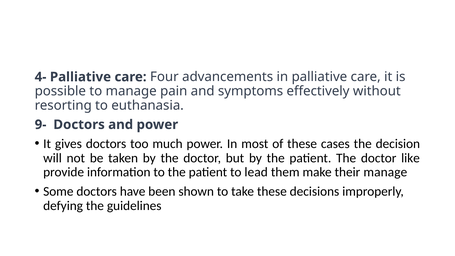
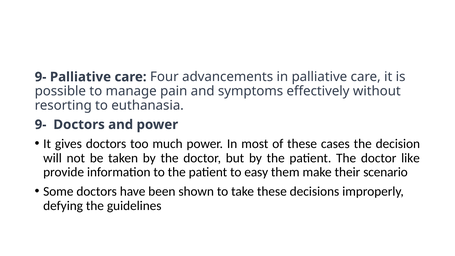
4- at (41, 77): 4- -> 9-
lead: lead -> easy
their manage: manage -> scenario
